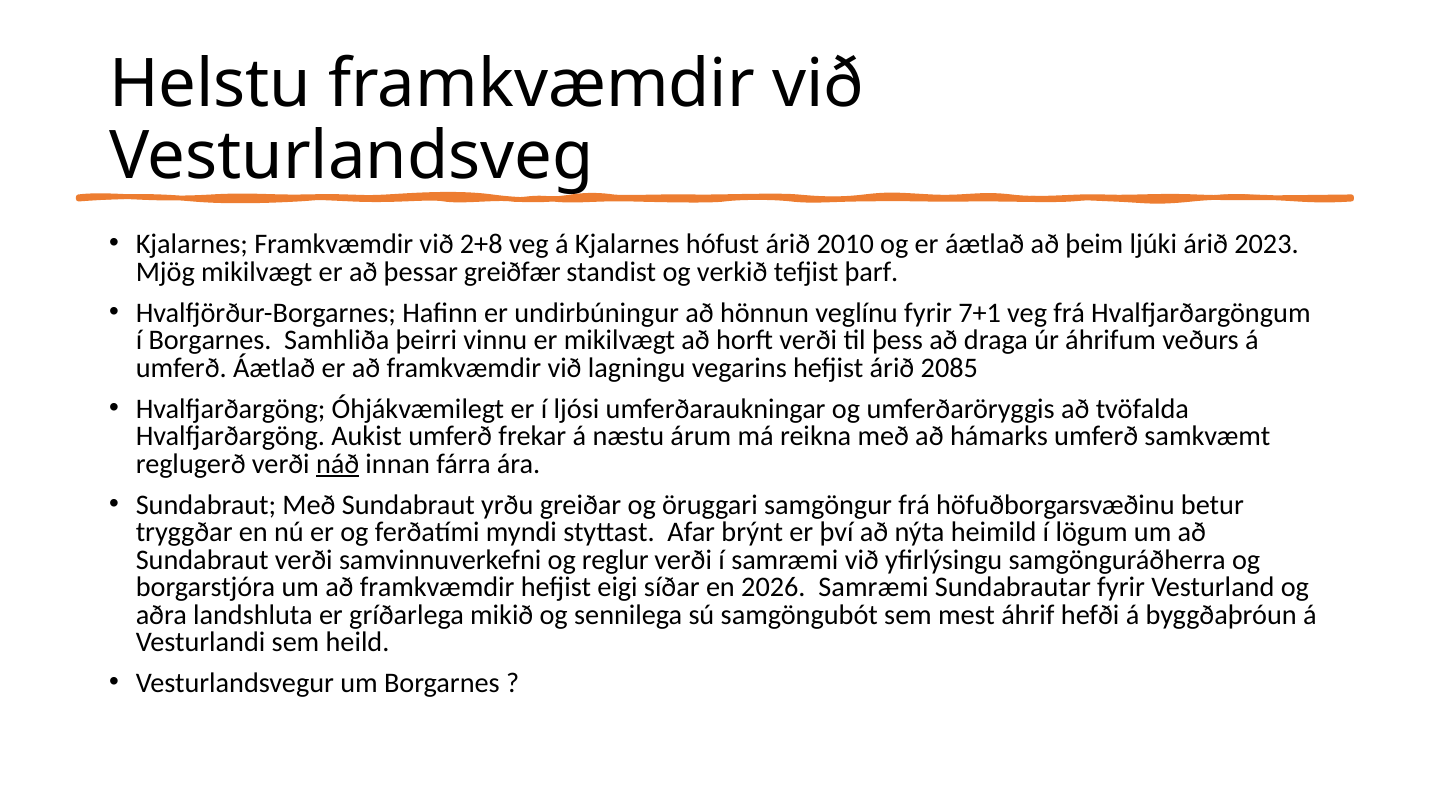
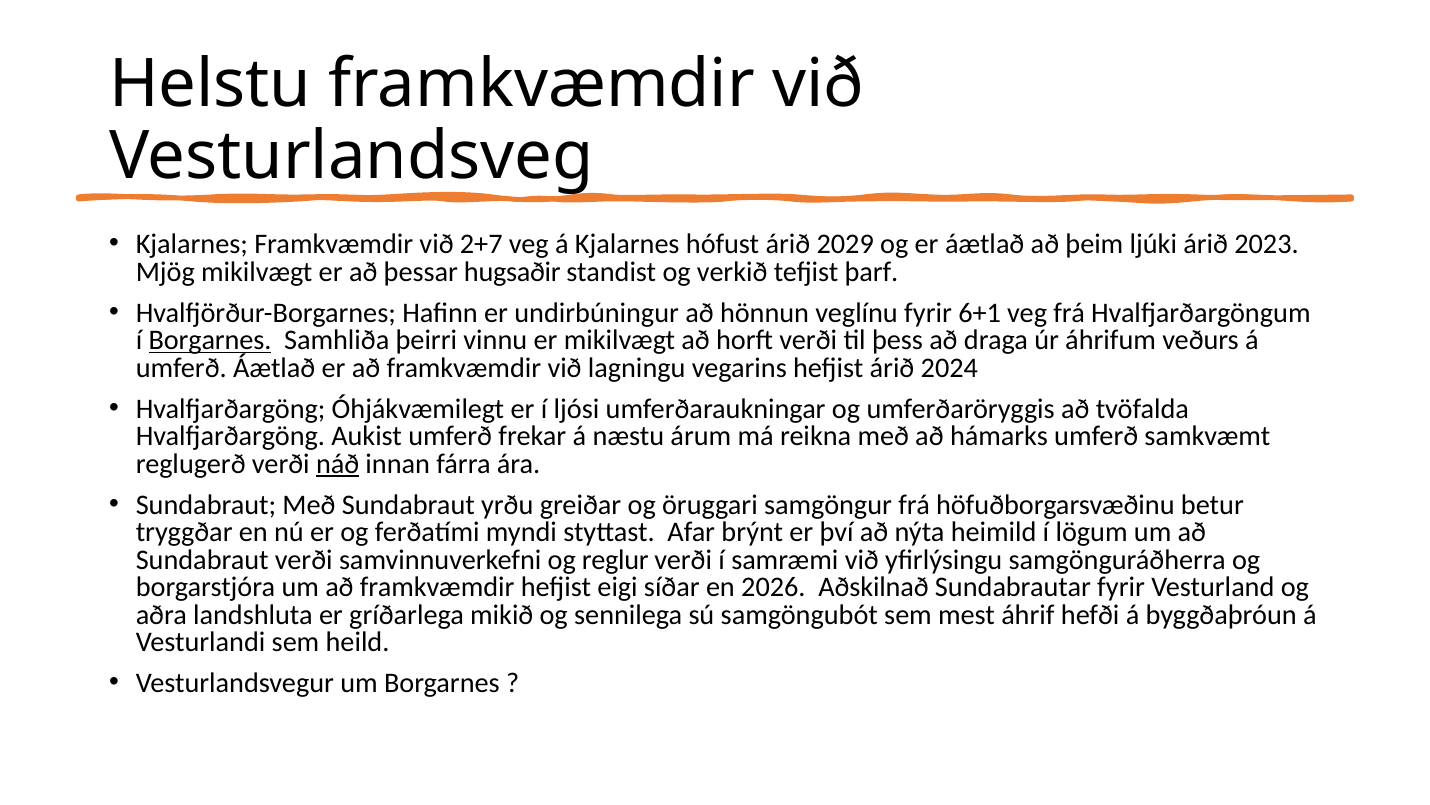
2+8: 2+8 -> 2+7
2010: 2010 -> 2029
greiðfær: greiðfær -> hugsaðir
7+1: 7+1 -> 6+1
Borgarnes at (210, 340) underline: none -> present
2085: 2085 -> 2024
2026 Samræmi: Samræmi -> Aðskilnað
